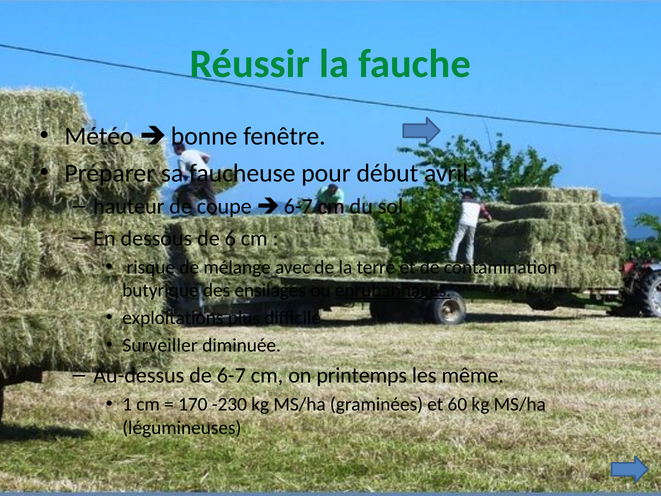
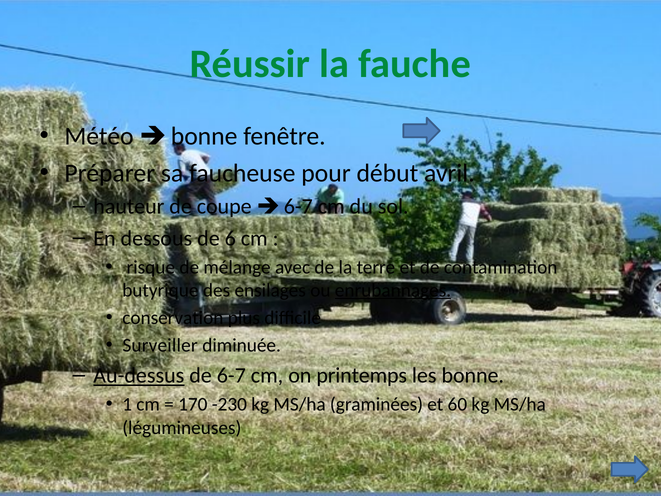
exploitations: exploitations -> conservation
Au-dessus underline: none -> present
les même: même -> bonne
